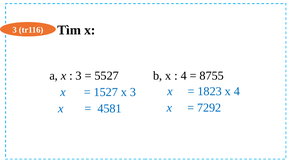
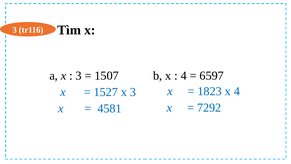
5527: 5527 -> 1507
8755: 8755 -> 6597
